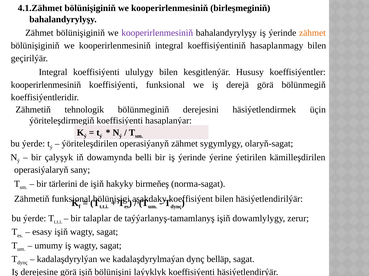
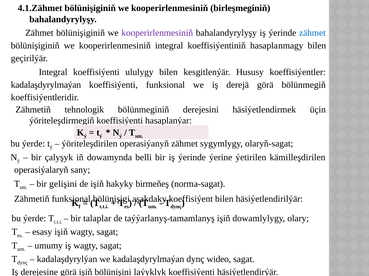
zähmet at (312, 33) colour: orange -> blue
kooperirlenmesiniň at (46, 85): kooperirlenmesiniň -> kadalaşdyrylmaýan
tärlerini: tärlerini -> gelişini
zerur: zerur -> olary
belläp: belläp -> wideo
